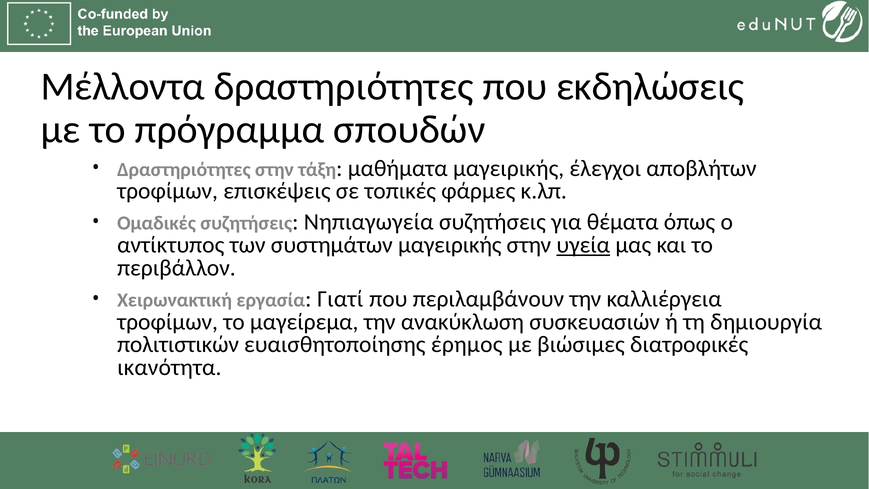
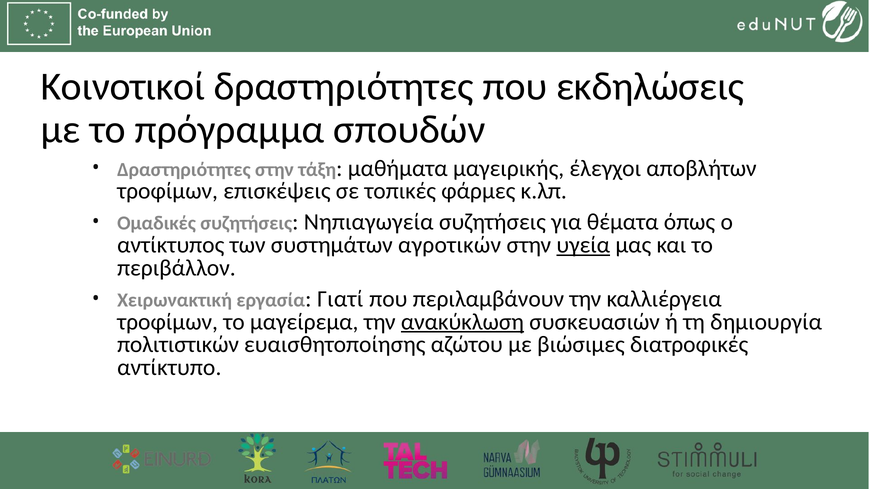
Μέλλοντα: Μέλλοντα -> Κοινοτικοί
συστημάτων μαγειρικής: μαγειρικής -> αγροτικών
ανακύκλωση underline: none -> present
έρημος: έρημος -> αζώτου
ικανότητα: ικανότητα -> αντίκτυπο
